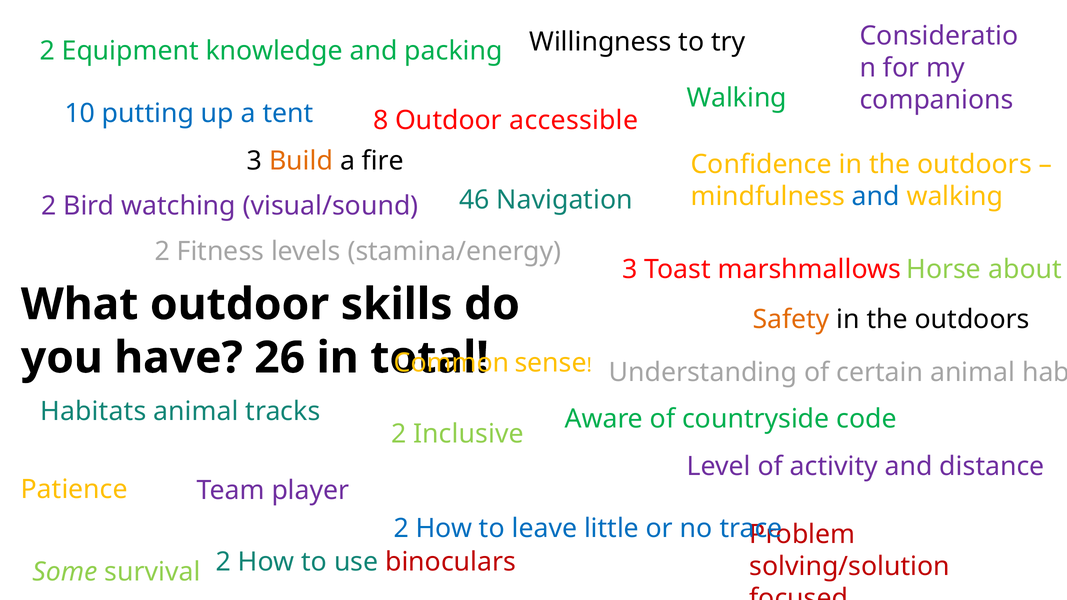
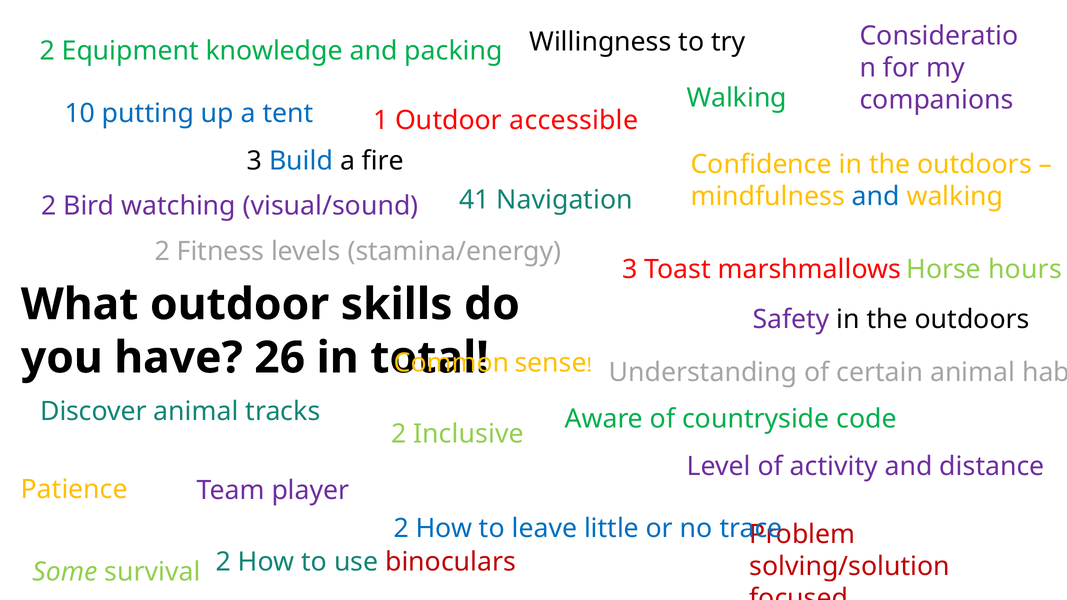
8: 8 -> 1
Build colour: orange -> blue
46: 46 -> 41
about: about -> hours
Safety colour: orange -> purple
Habitats at (93, 412): Habitats -> Discover
